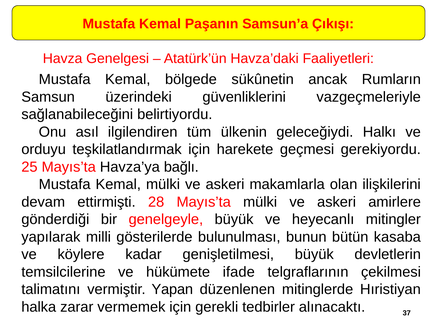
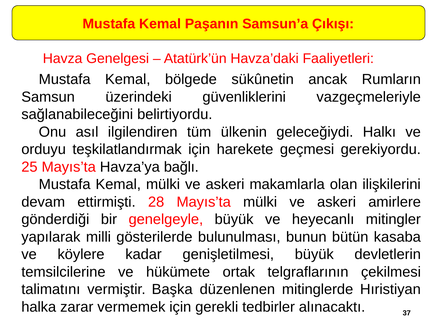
ifade: ifade -> ortak
Yapan: Yapan -> Başka
